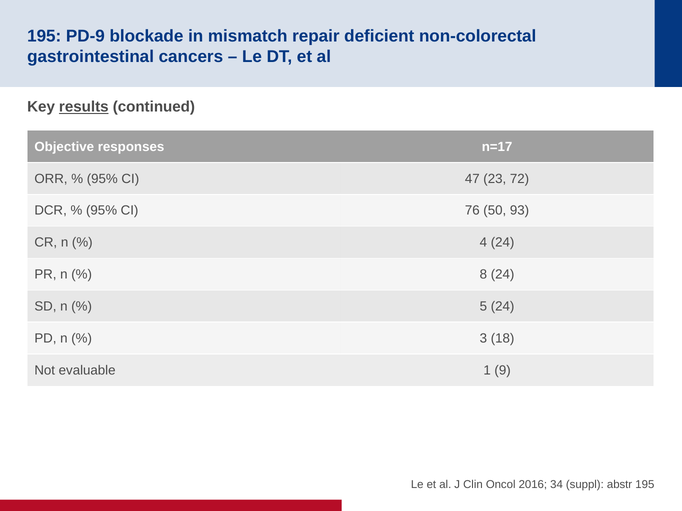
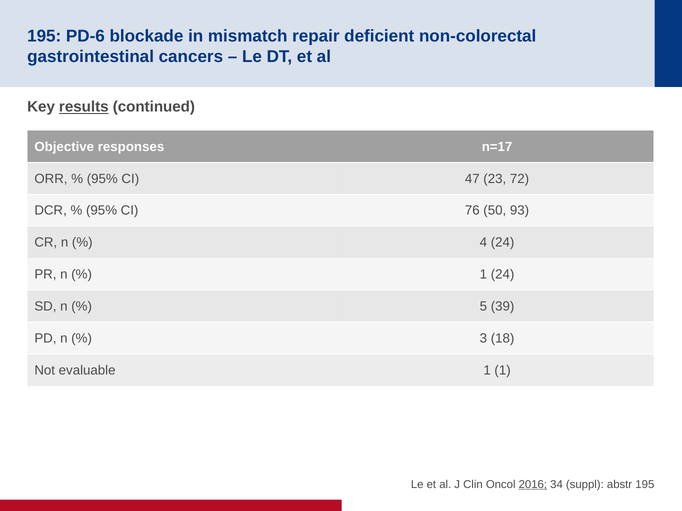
PD-9: PD-9 -> PD-6
8 at (483, 275): 8 -> 1
5 24: 24 -> 39
1 9: 9 -> 1
2016 underline: none -> present
